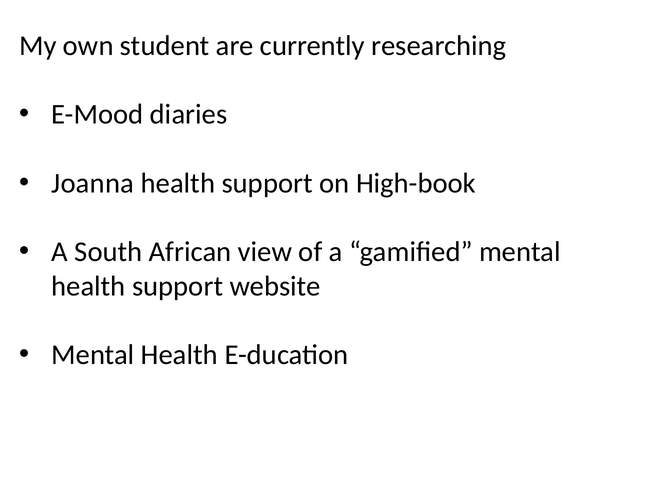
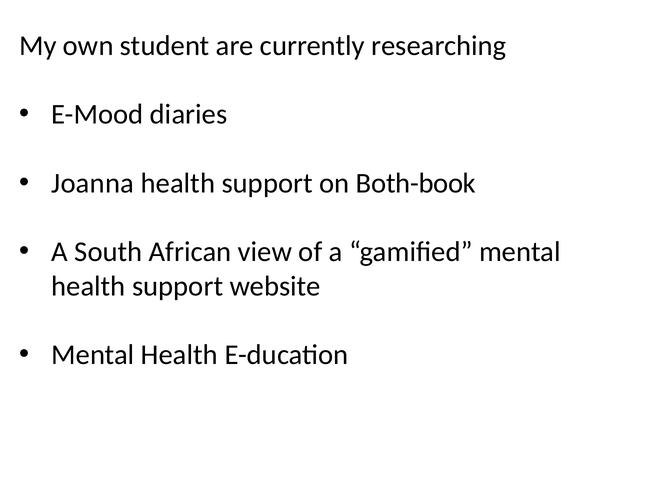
High-book: High-book -> Both-book
